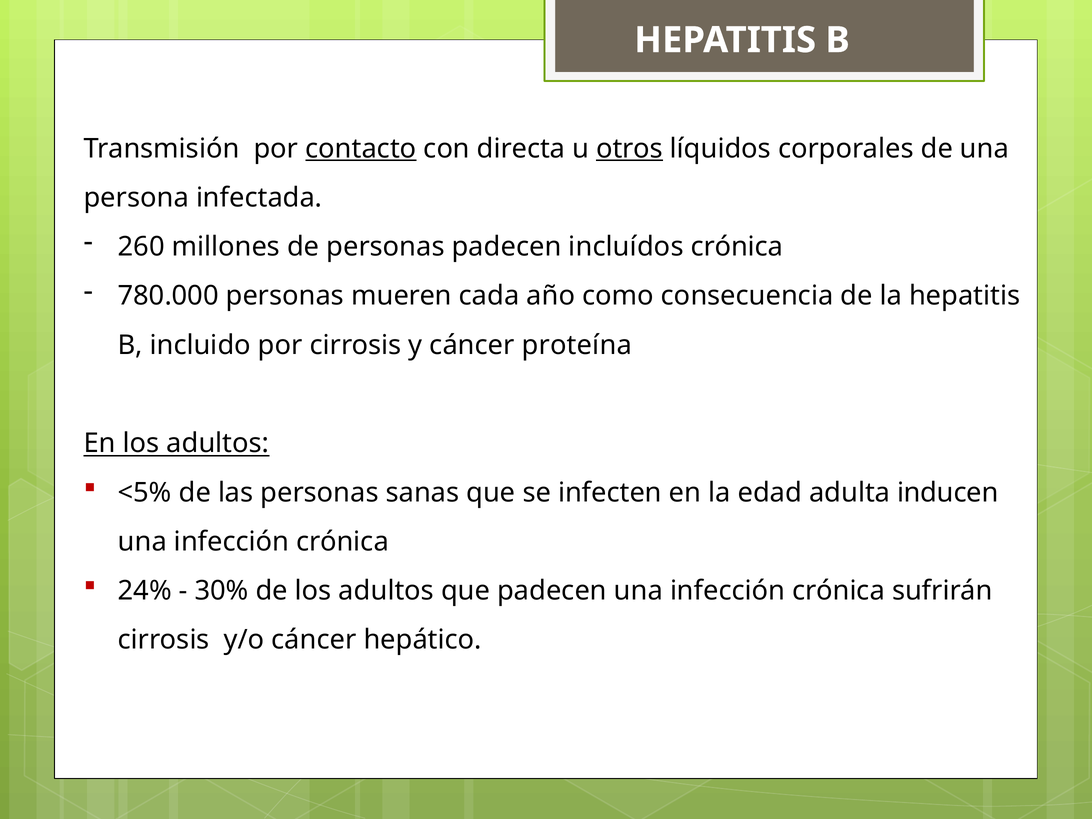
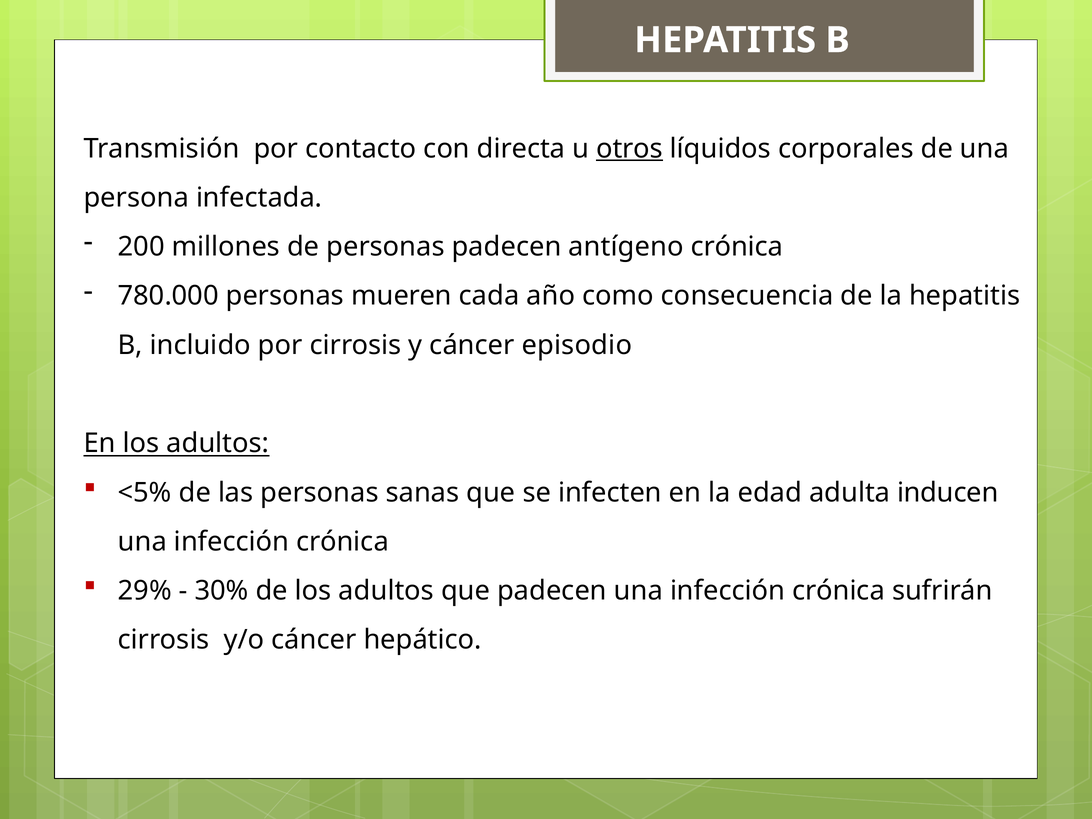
contacto underline: present -> none
260: 260 -> 200
incluídos: incluídos -> antígeno
proteína: proteína -> episodio
24%: 24% -> 29%
